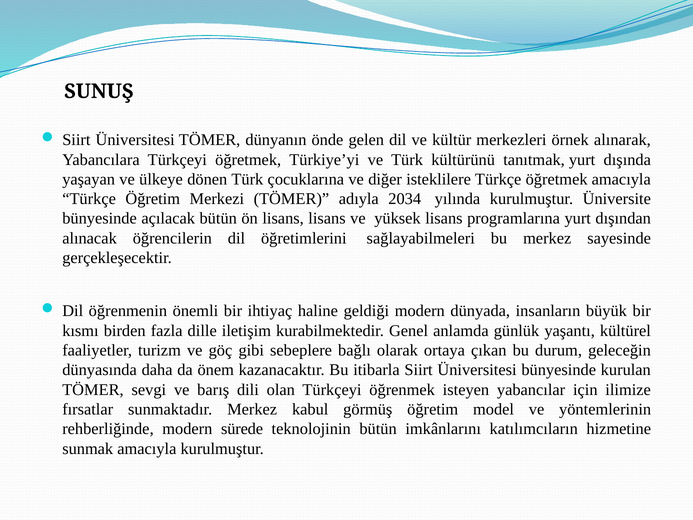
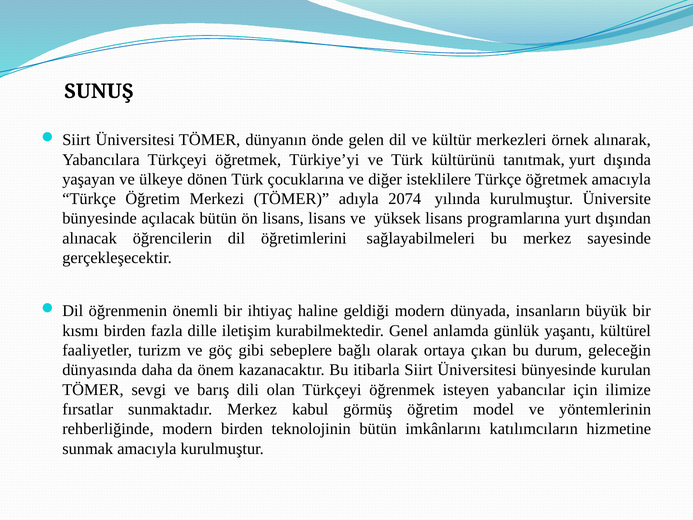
2034: 2034 -> 2074
modern sürede: sürede -> birden
